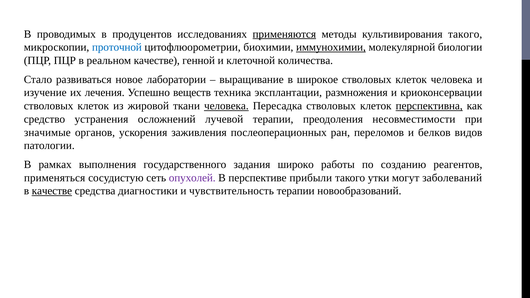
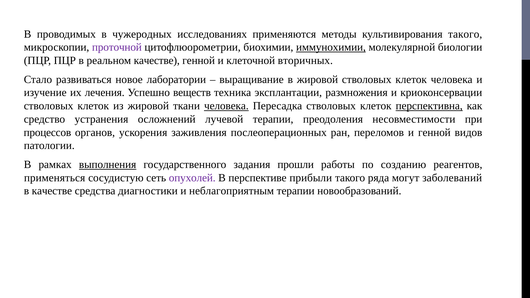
продуцентов: продуцентов -> чужеродных
применяются underline: present -> none
проточной colour: blue -> purple
количества: количества -> вторичных
в широкое: широкое -> жировой
значимые: значимые -> процессов
и белков: белков -> генной
выполнения underline: none -> present
широко: широко -> прошли
утки: утки -> ряда
качестве at (52, 191) underline: present -> none
чувствительность: чувствительность -> неблагоприятным
